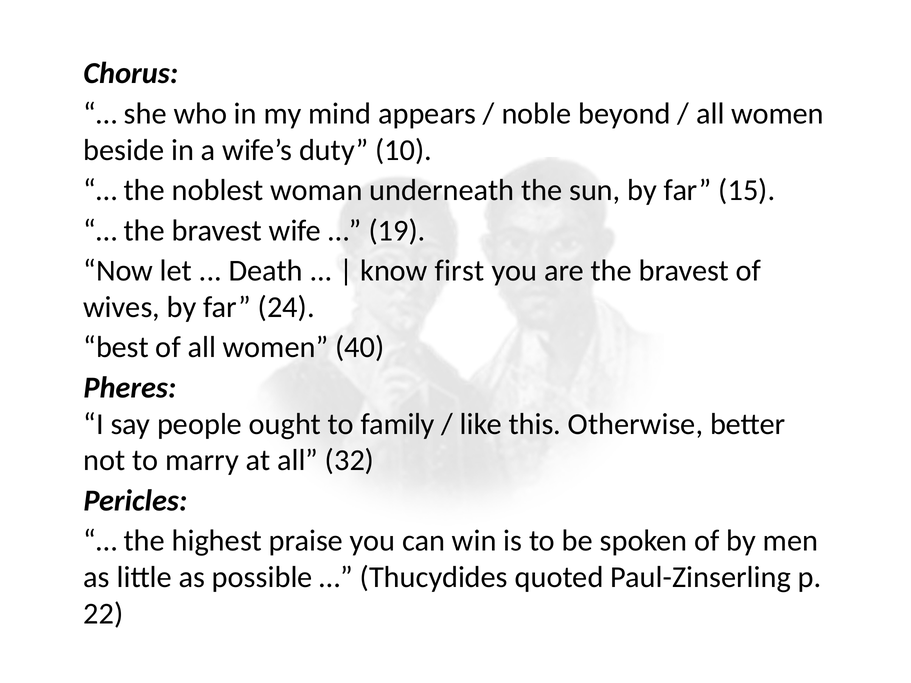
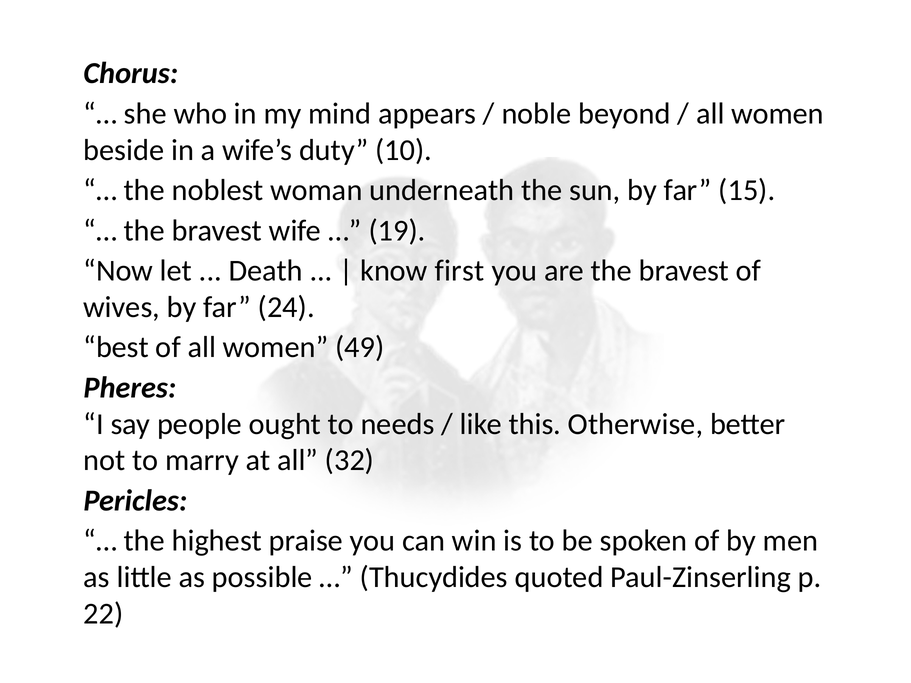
40: 40 -> 49
family: family -> needs
